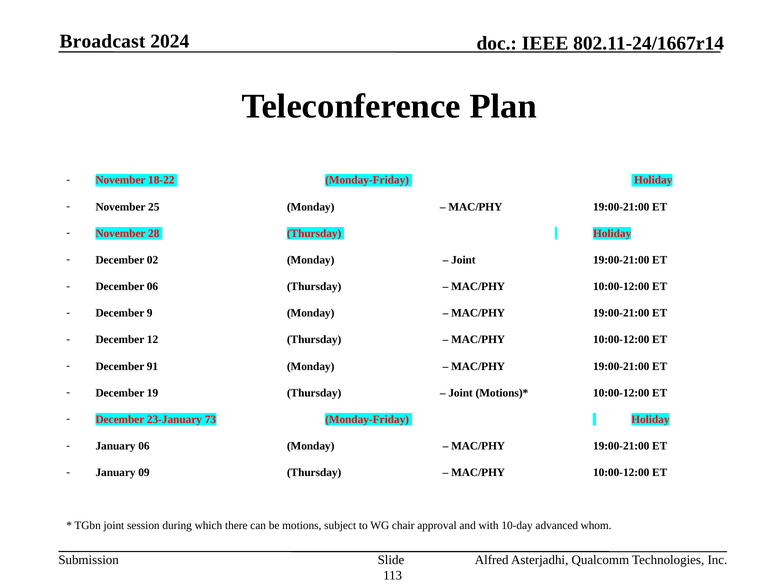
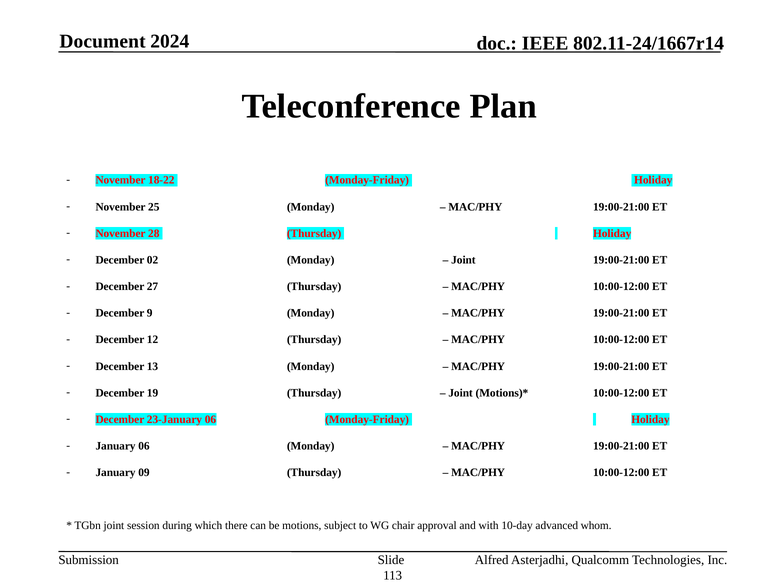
Broadcast: Broadcast -> Document
December 06: 06 -> 27
91: 91 -> 13
23-January 73: 73 -> 06
